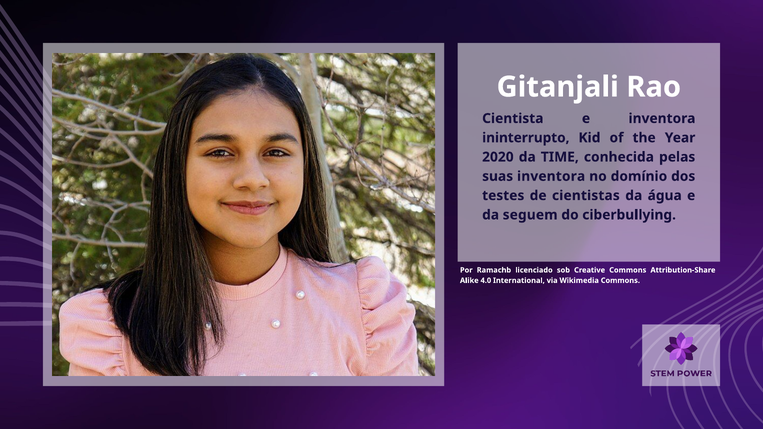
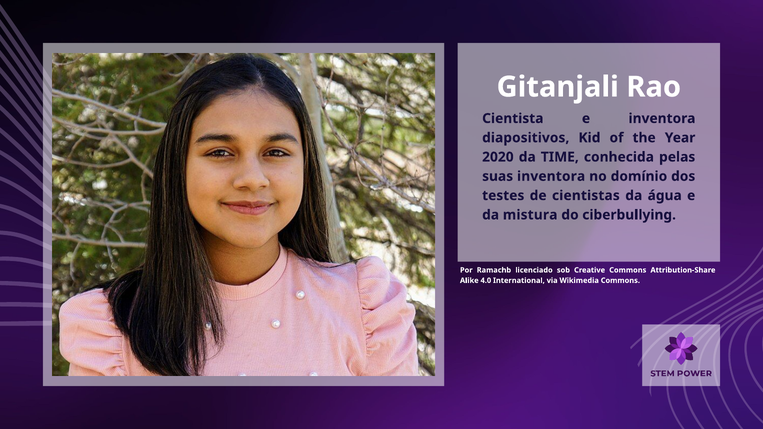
ininterrupto: ininterrupto -> diapositivos
seguem: seguem -> mistura
